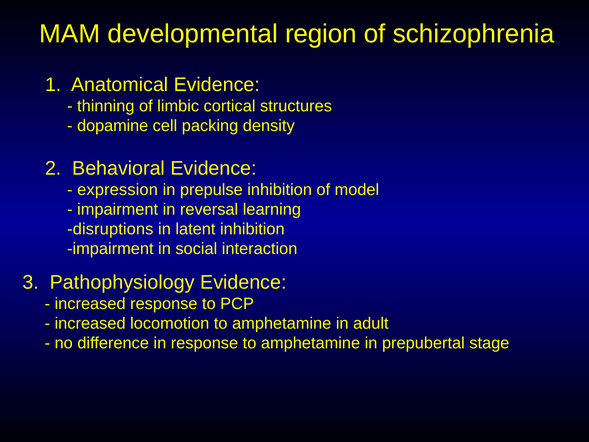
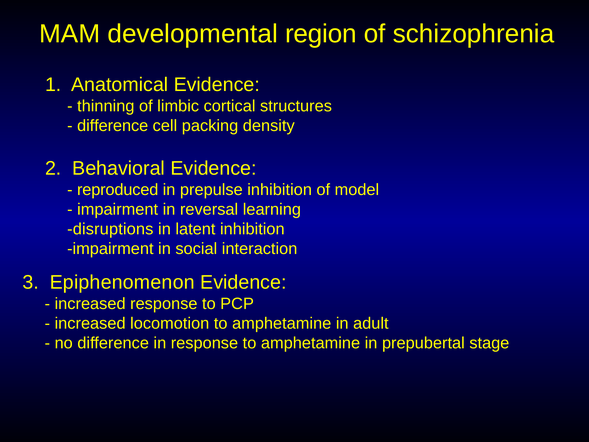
dopamine at (113, 126): dopamine -> difference
expression: expression -> reproduced
Pathophysiology: Pathophysiology -> Epiphenomenon
